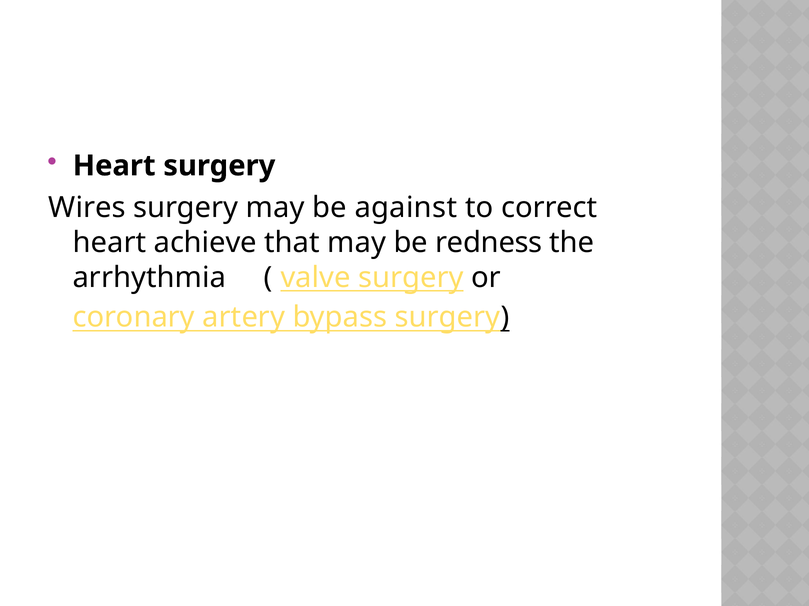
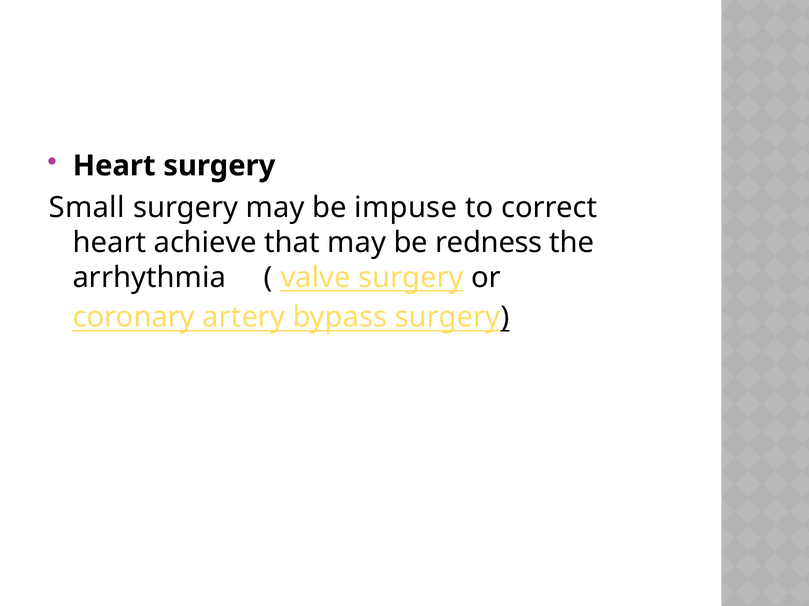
Wires: Wires -> Small
against: against -> impuse
